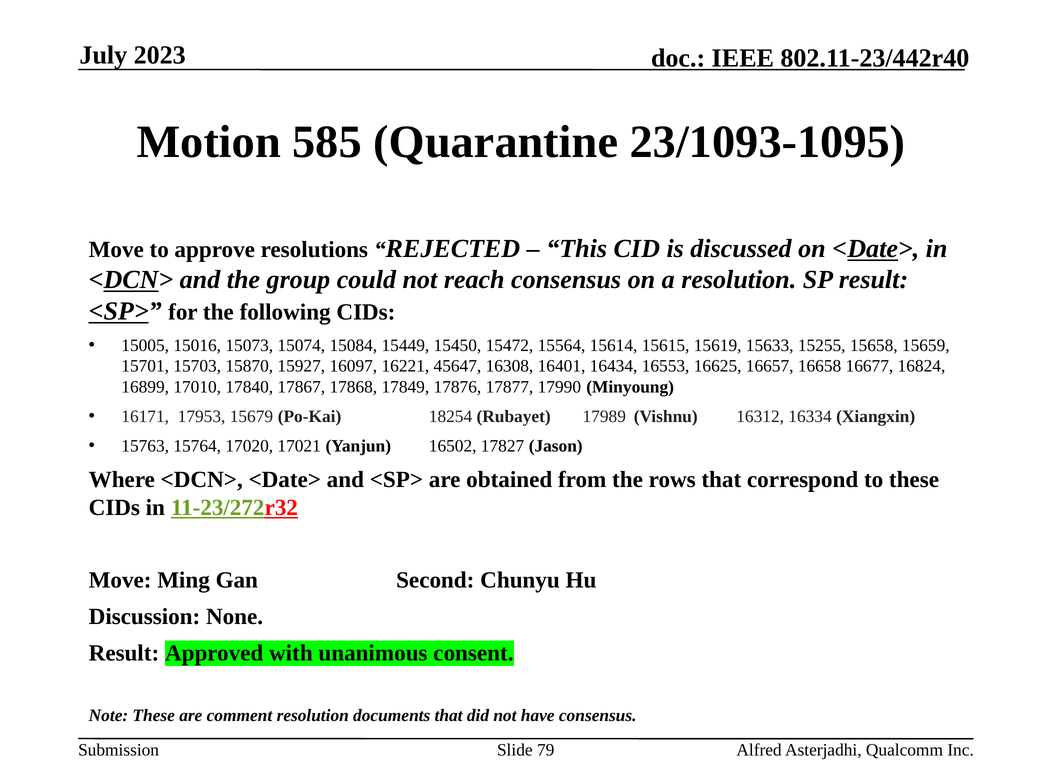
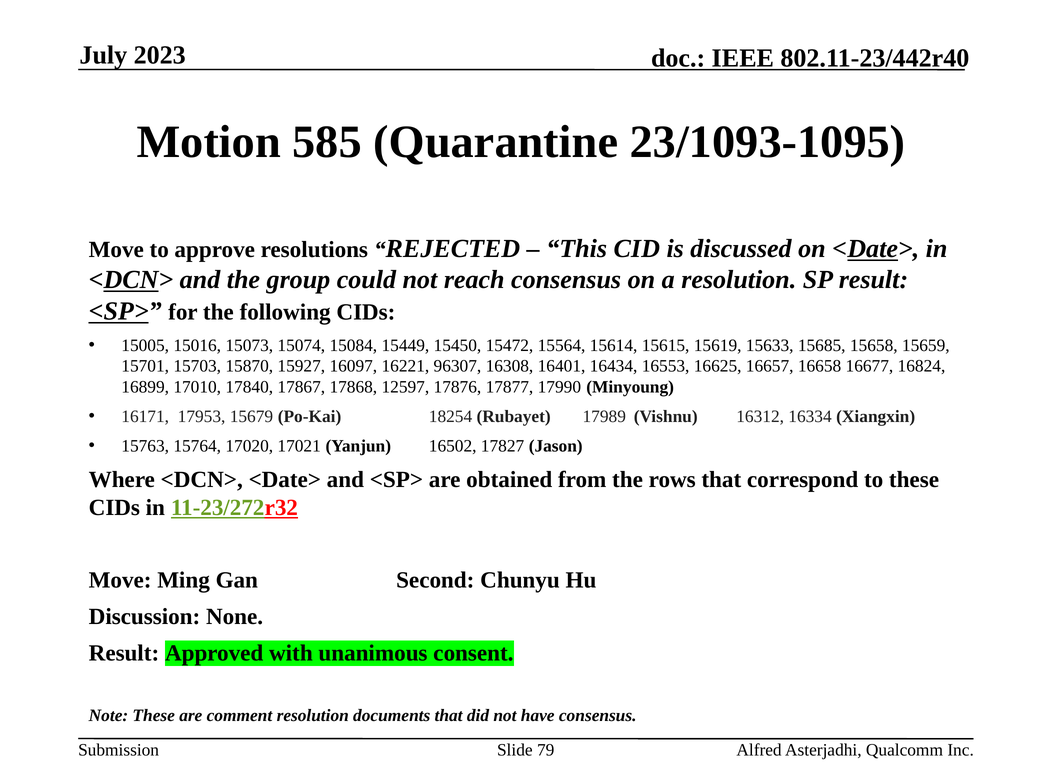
15255: 15255 -> 15685
45647: 45647 -> 96307
17849: 17849 -> 12597
